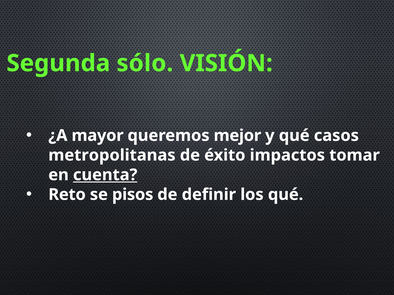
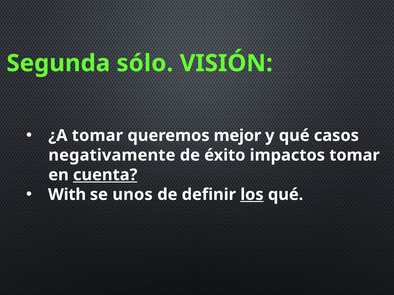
¿A mayor: mayor -> tomar
metropolitanas: metropolitanas -> negativamente
Reto: Reto -> With
pisos: pisos -> unos
los underline: none -> present
